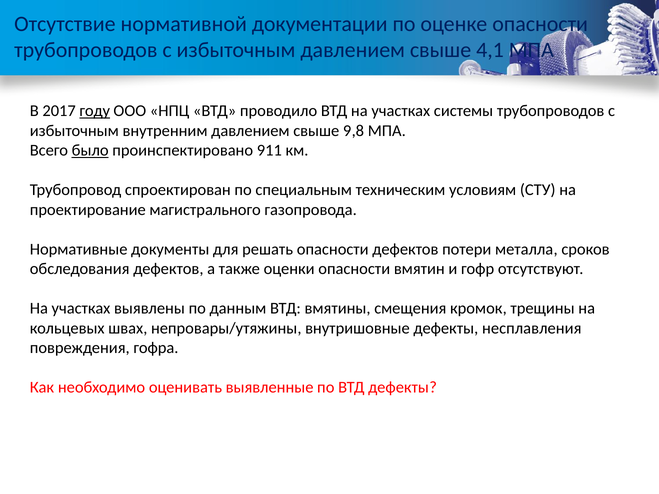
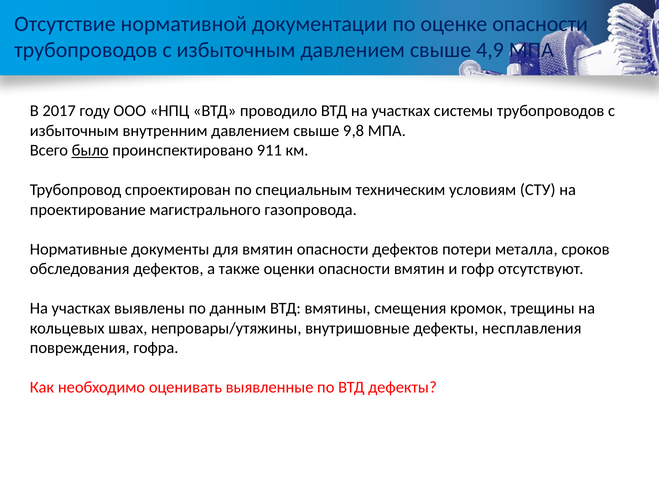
4,1: 4,1 -> 4,9
году underline: present -> none
для решать: решать -> вмятин
